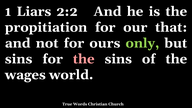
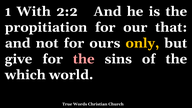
Liars: Liars -> With
only colour: light green -> yellow
sins at (19, 59): sins -> give
wages: wages -> which
